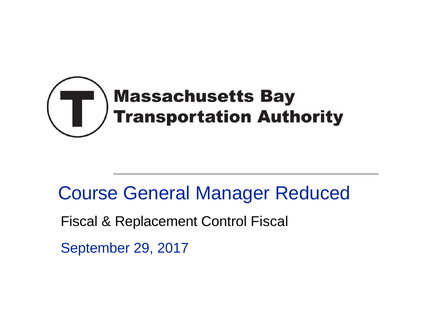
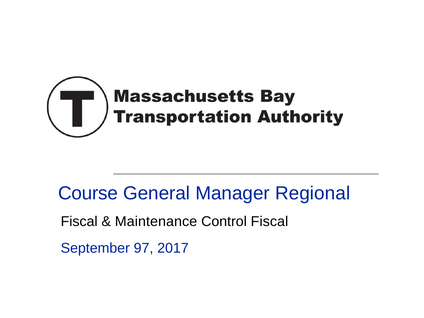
Reduced: Reduced -> Regional
Replacement: Replacement -> Maintenance
29: 29 -> 97
